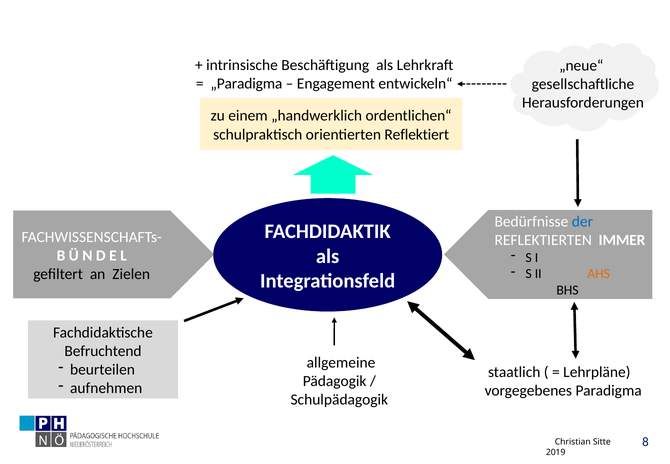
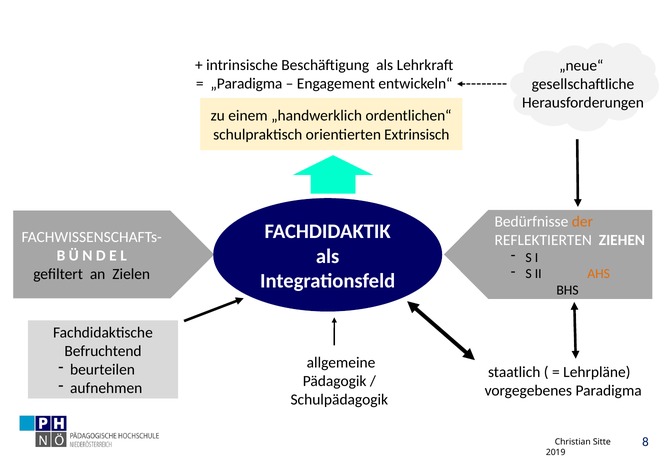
Reflektiert: Reflektiert -> Extrinsisch
der colour: blue -> orange
IMMER: IMMER -> ZIEHEN
